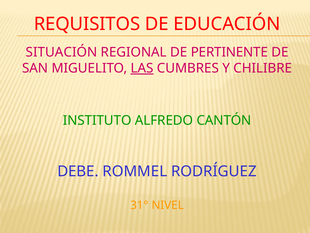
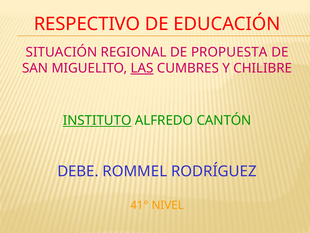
REQUISITOS: REQUISITOS -> RESPECTIVO
PERTINENTE: PERTINENTE -> PROPUESTA
INSTITUTO underline: none -> present
31°: 31° -> 41°
